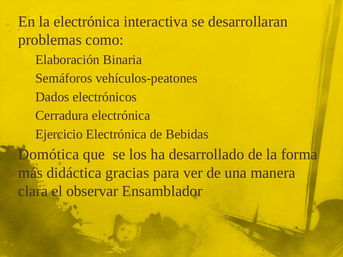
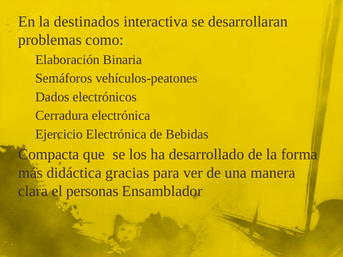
la electrónica: electrónica -> destinados
Domótica: Domótica -> Compacta
observar: observar -> personas
